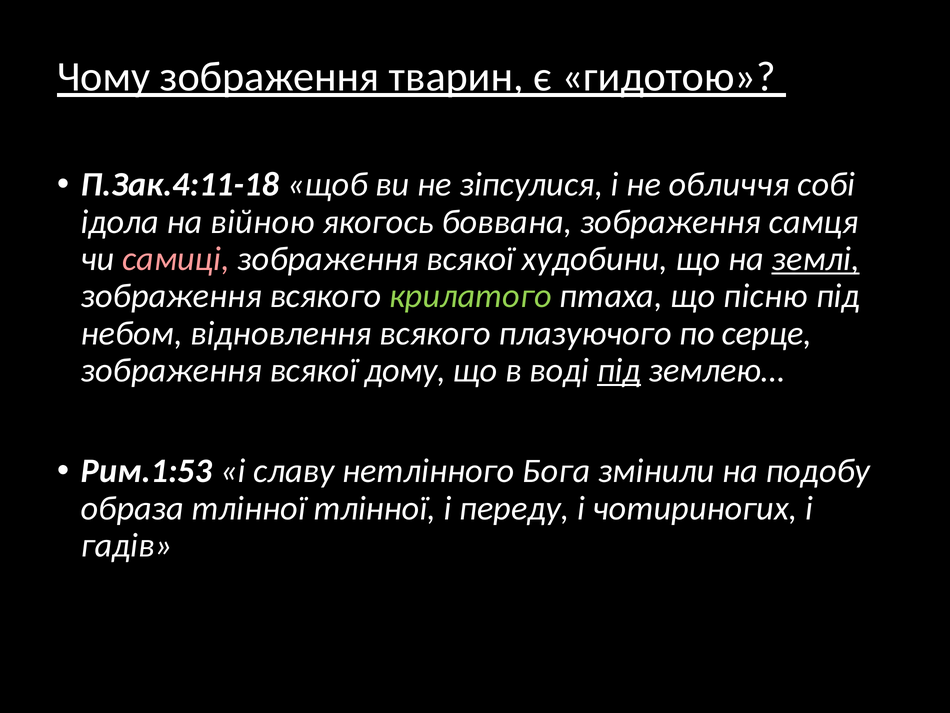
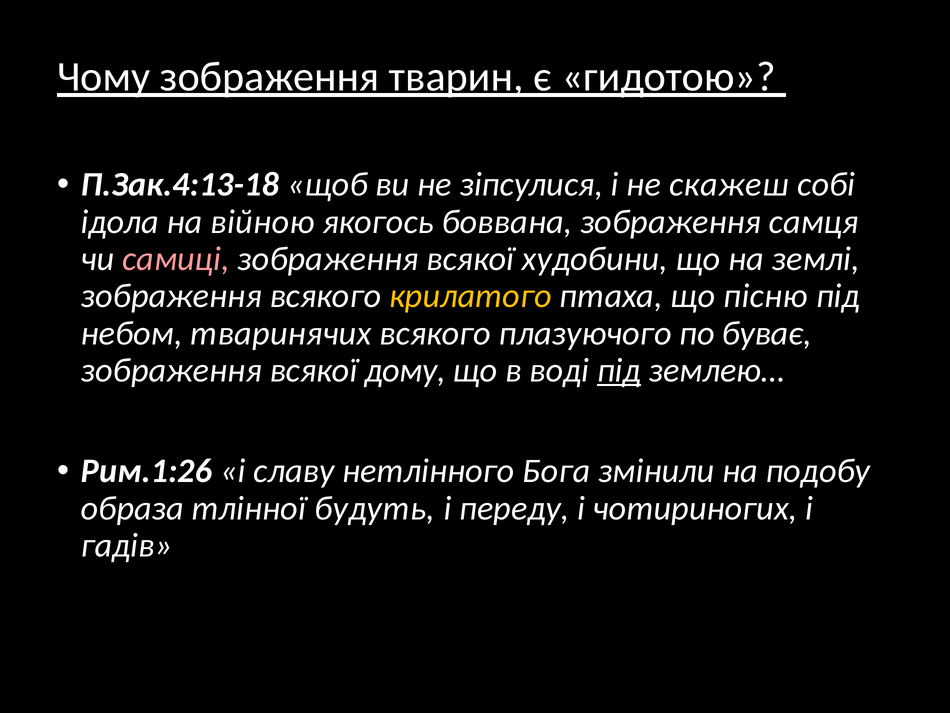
П.Зак.4:11-18: П.Зак.4:11-18 -> П.Зак.4:13-18
обличчя: обличчя -> скажеш
землі underline: present -> none
крилатого colour: light green -> yellow
відновлення: відновлення -> тваринячих
серце: серце -> буває
Рим.1:53: Рим.1:53 -> Рим.1:26
тлінної тлінної: тлінної -> будуть
